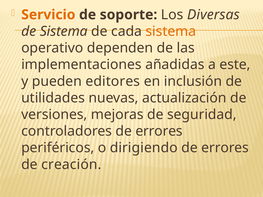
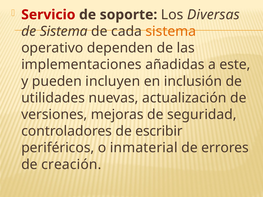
Servicio colour: orange -> red
editores: editores -> incluyen
controladores de errores: errores -> escribir
dirigiendo: dirigiendo -> inmaterial
